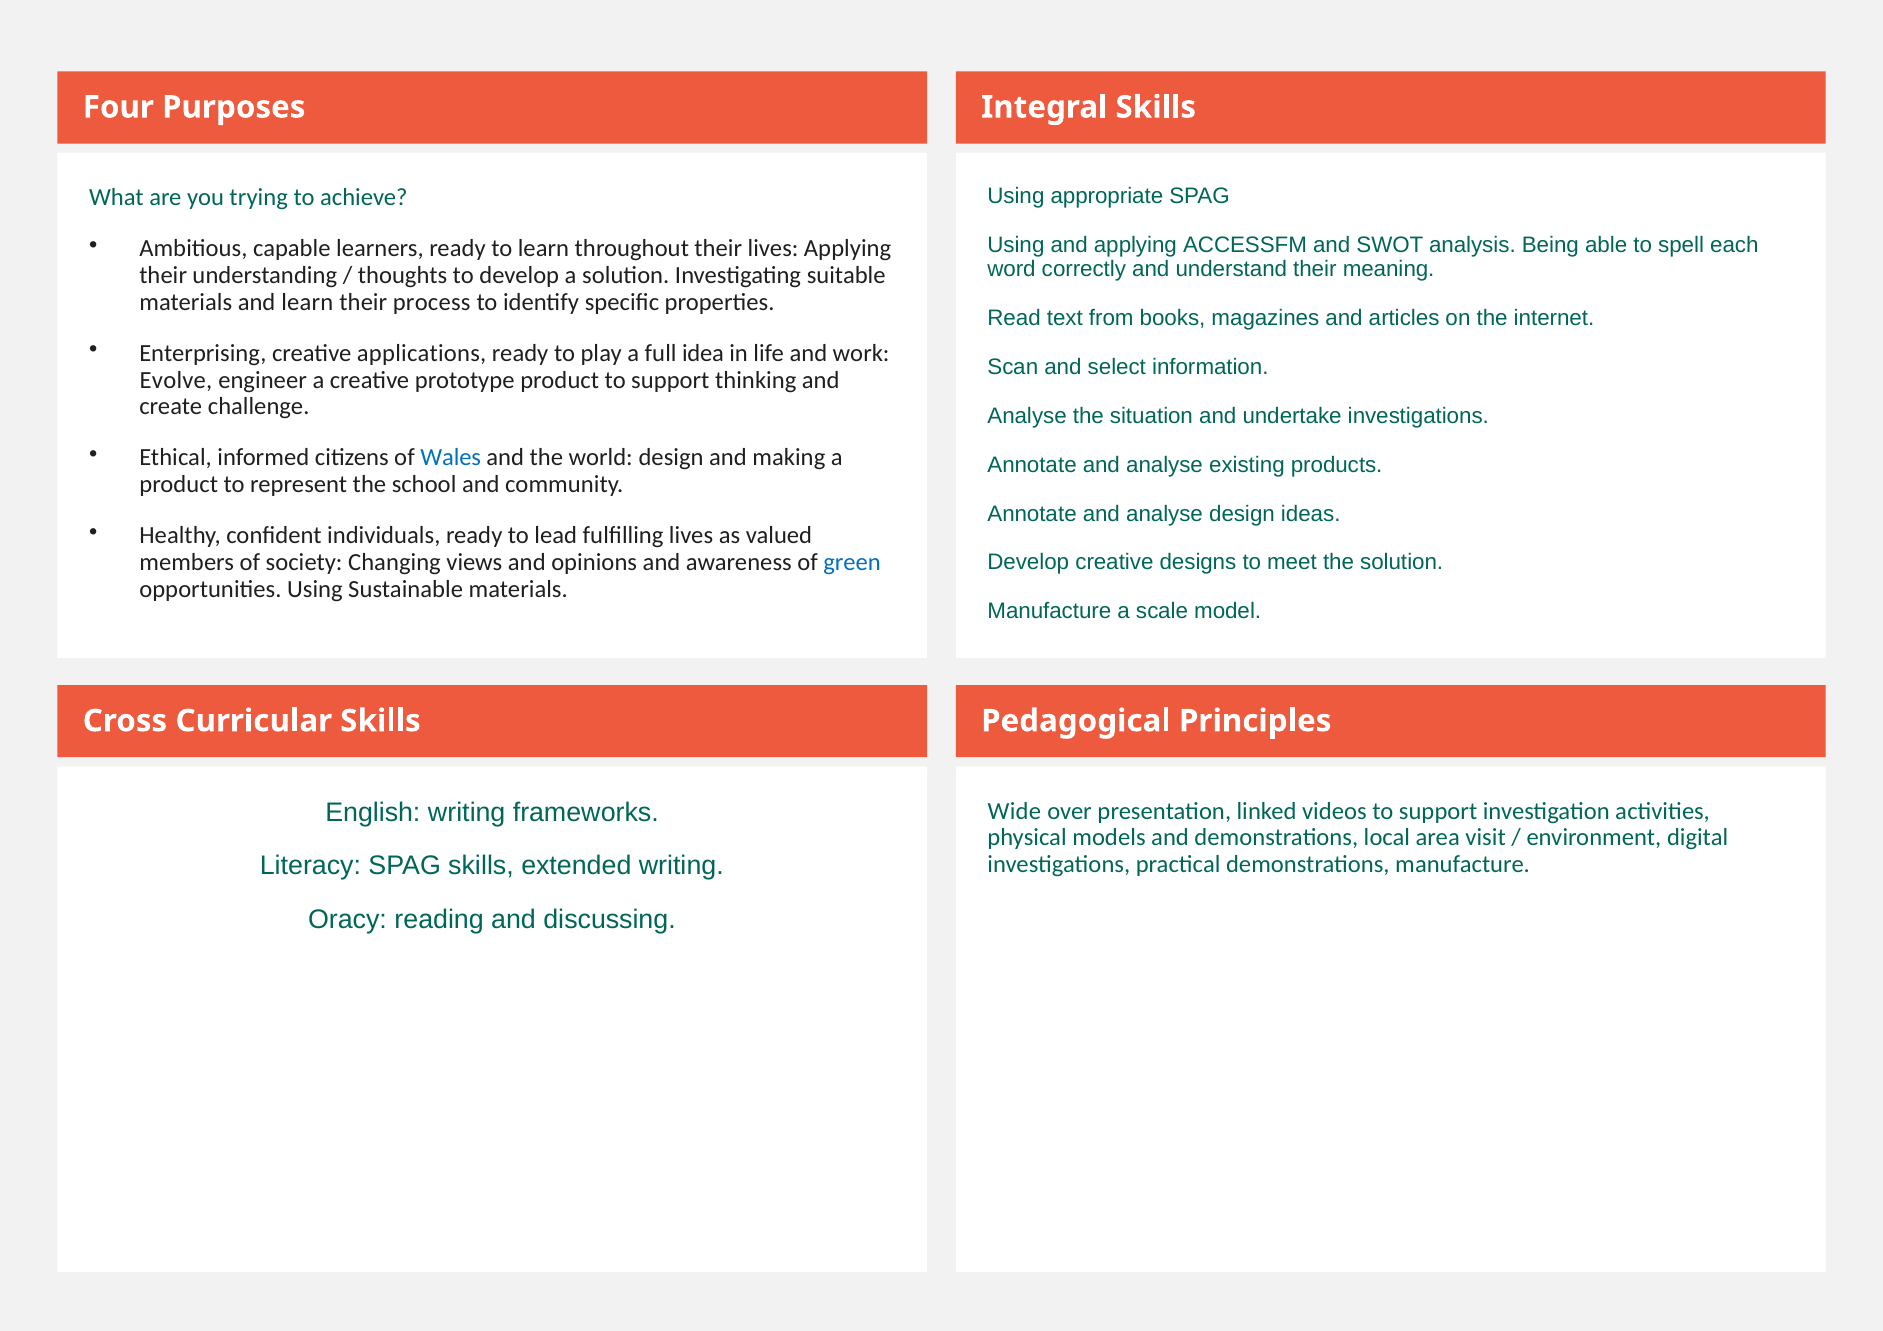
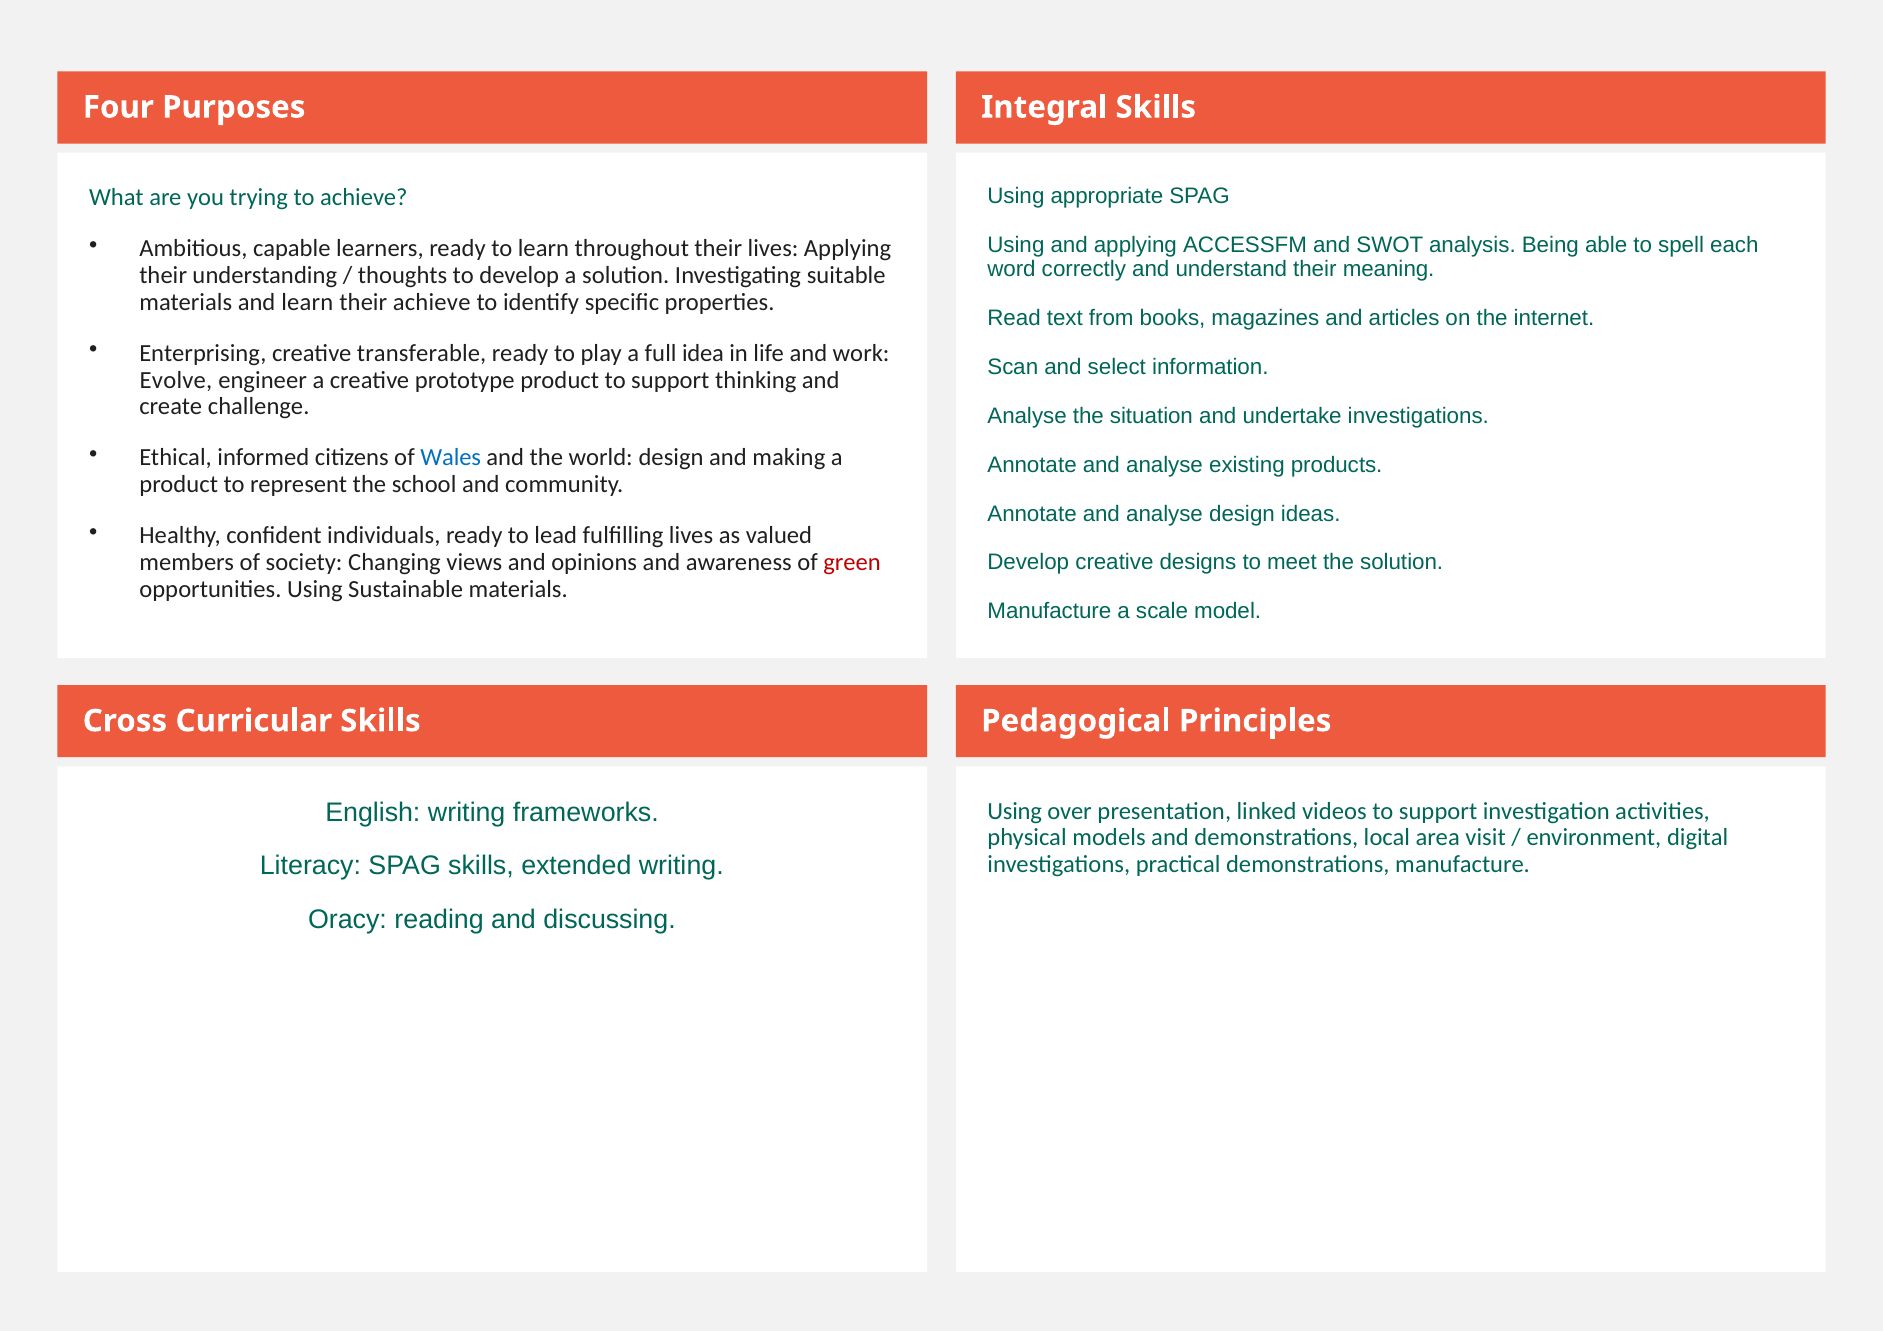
their process: process -> achieve
applications: applications -> transferable
green colour: blue -> red
Wide at (1014, 811): Wide -> Using
